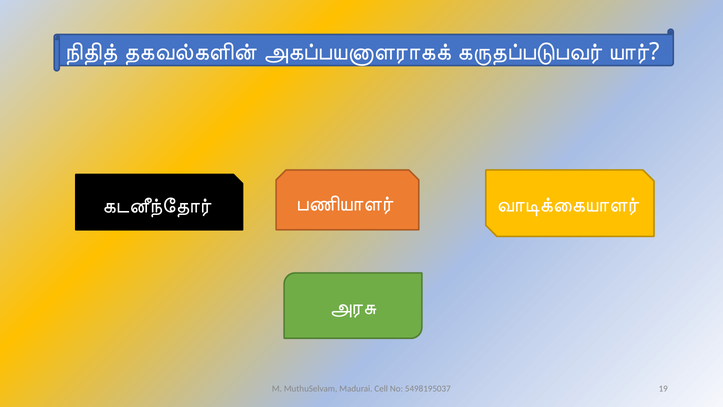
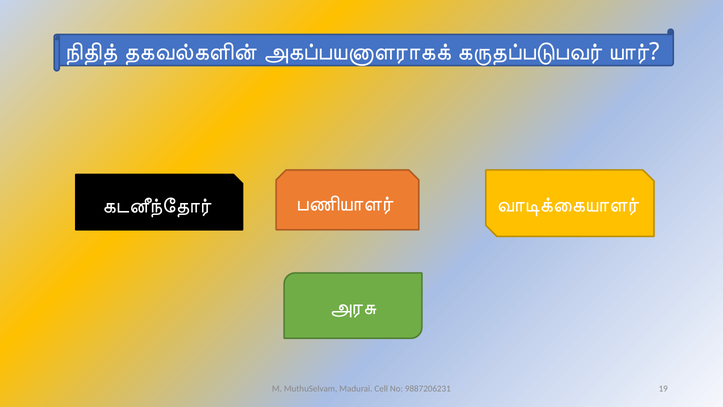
5498195037: 5498195037 -> 9887206231
